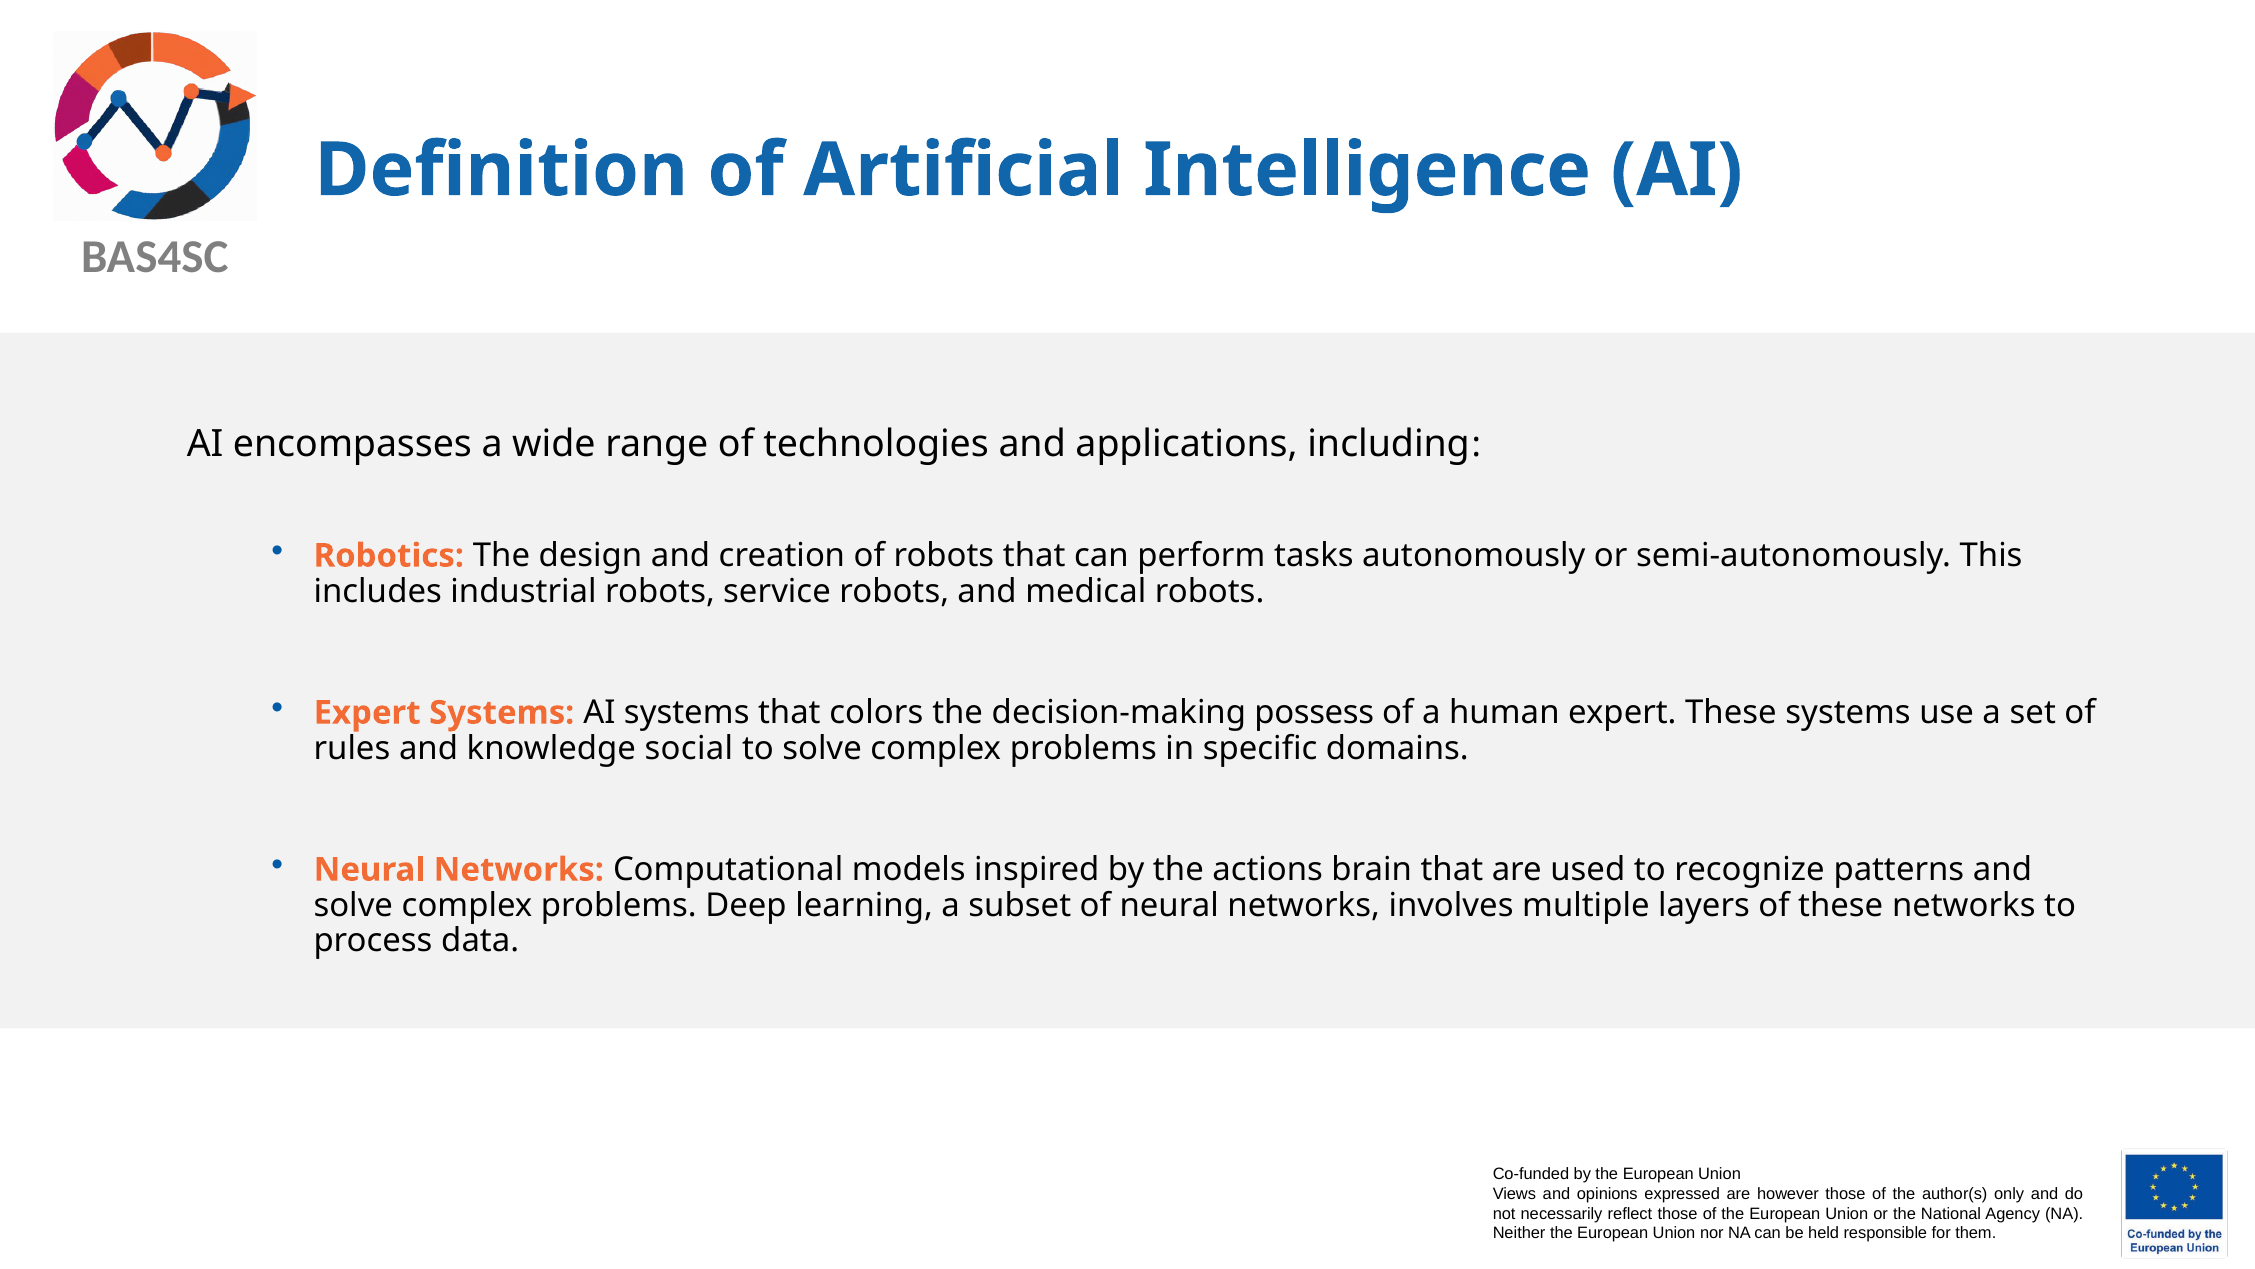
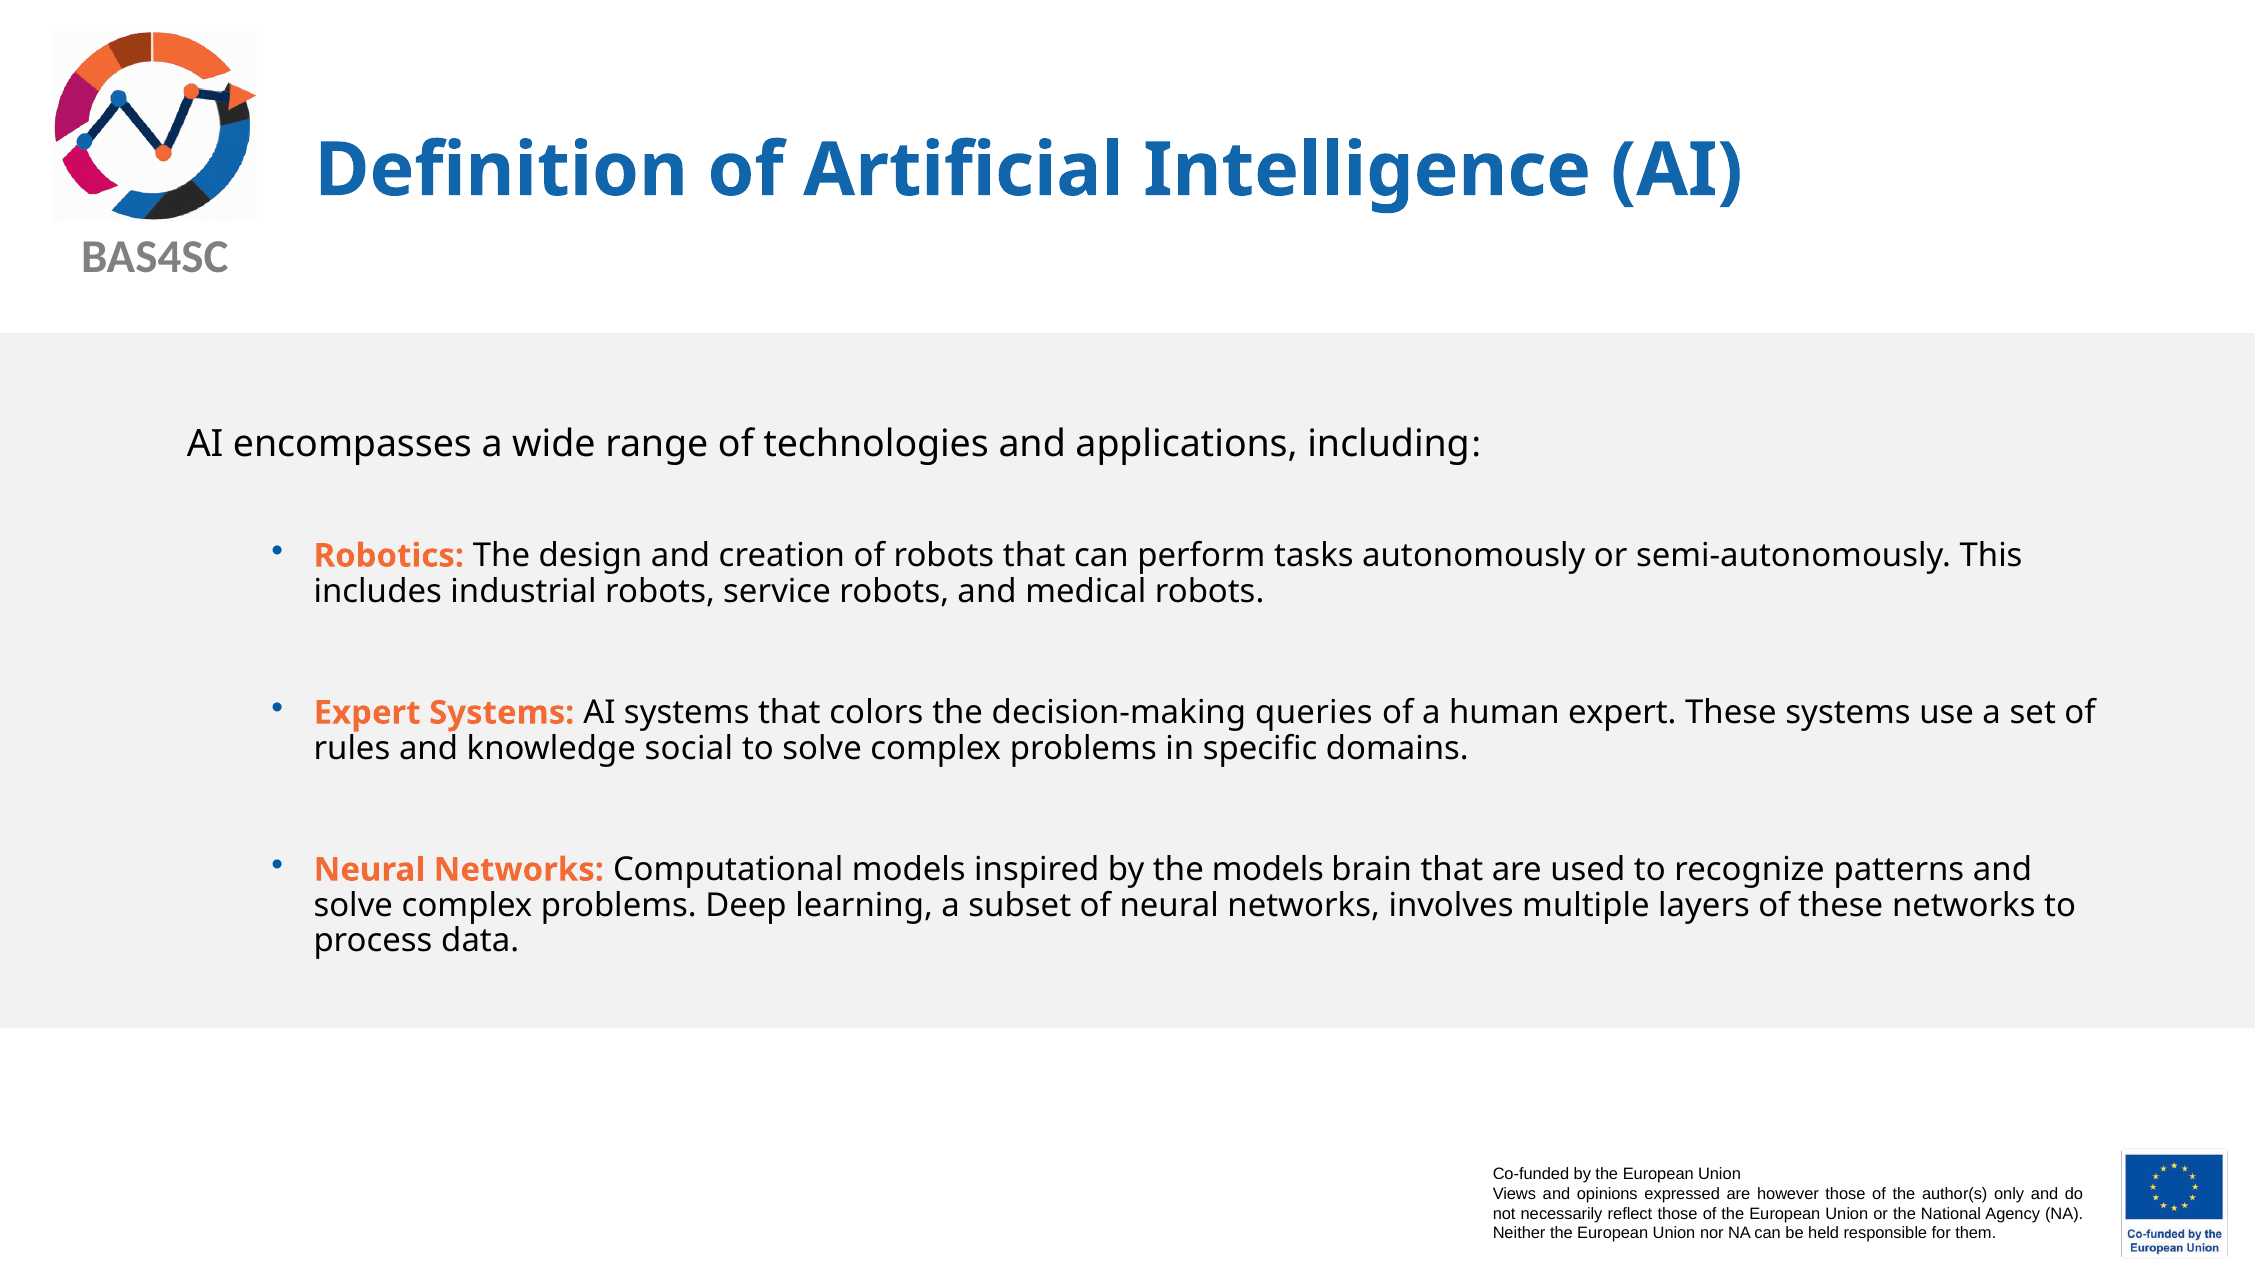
possess: possess -> queries
the actions: actions -> models
